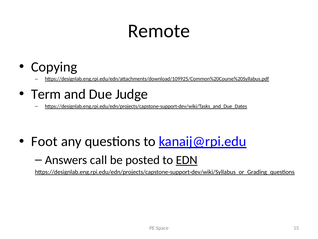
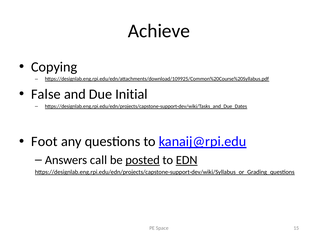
Remote: Remote -> Achieve
Term: Term -> False
Judge: Judge -> Initial
posted underline: none -> present
